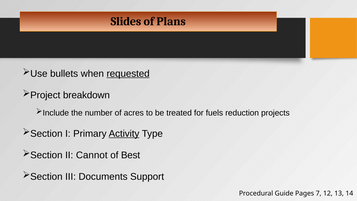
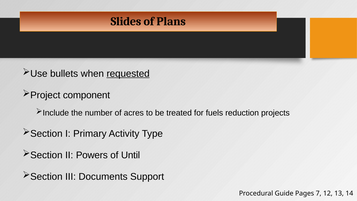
breakdown: breakdown -> component
Activity underline: present -> none
Cannot: Cannot -> Powers
Best: Best -> Until
